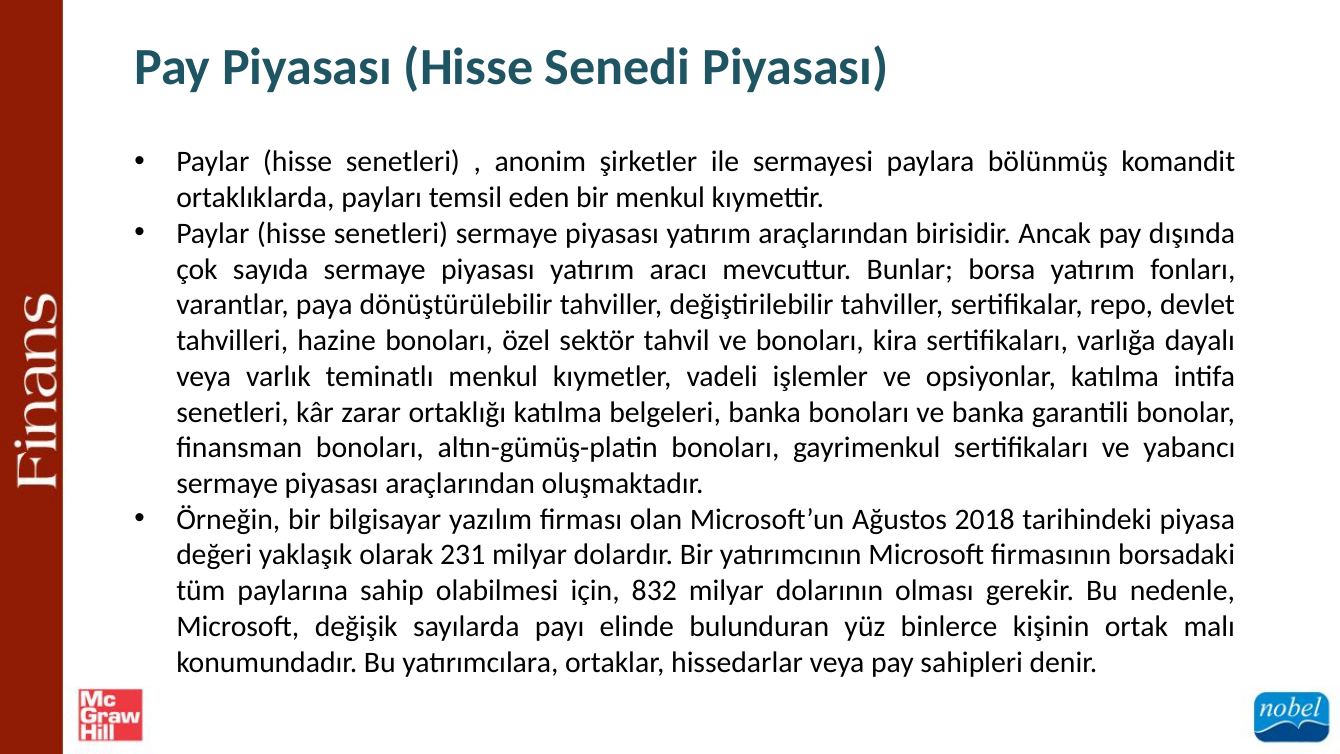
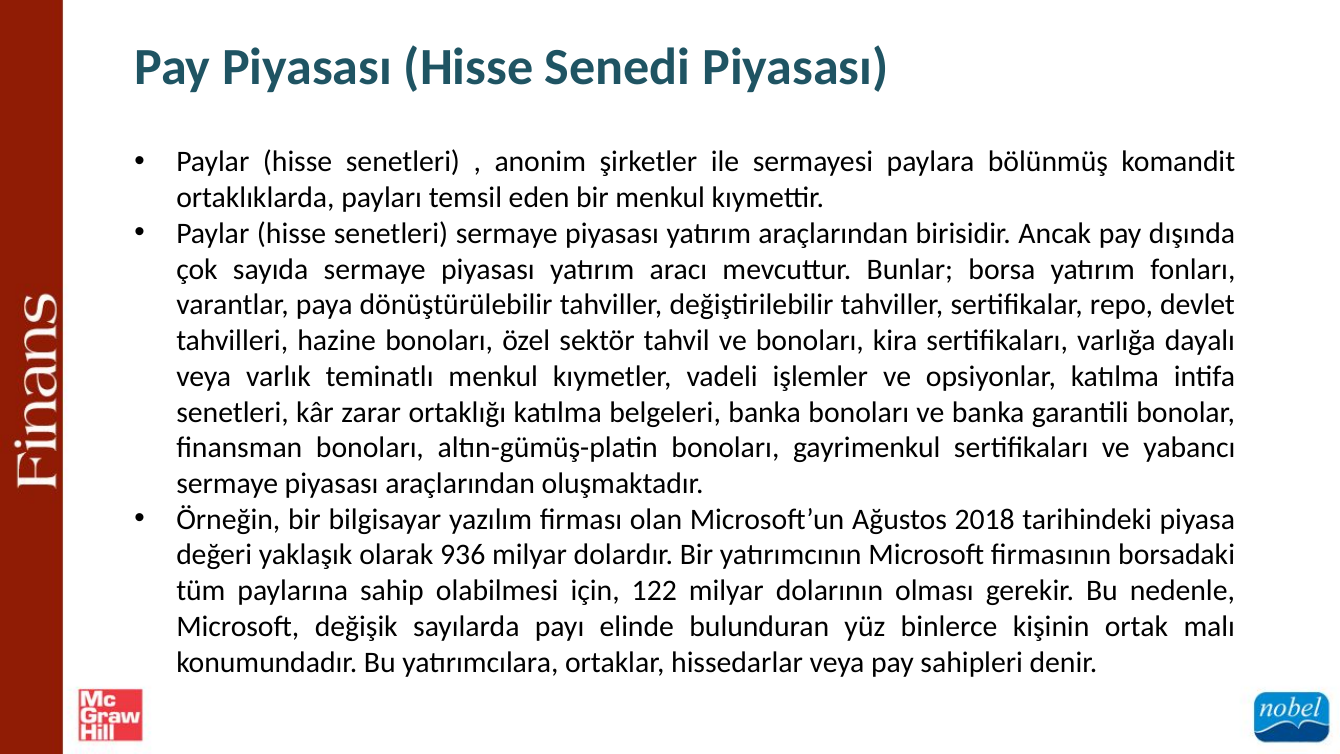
231: 231 -> 936
832: 832 -> 122
